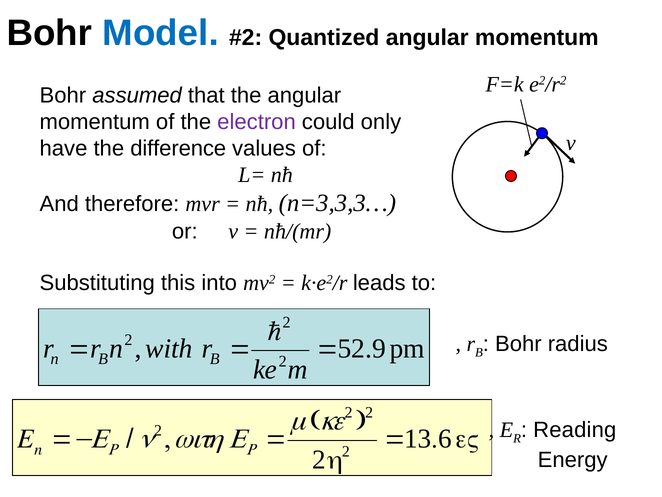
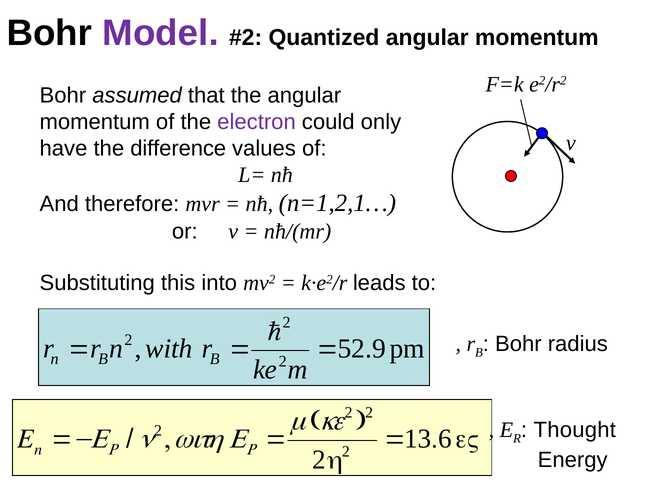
Model colour: blue -> purple
n=3,3,3…: n=3,3,3… -> n=1,2,1…
Reading: Reading -> Thought
